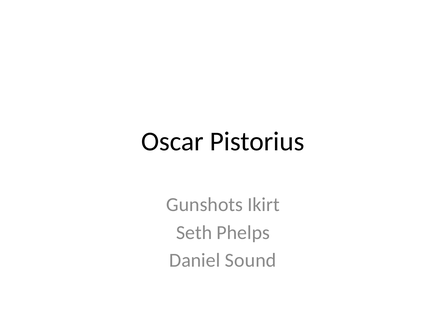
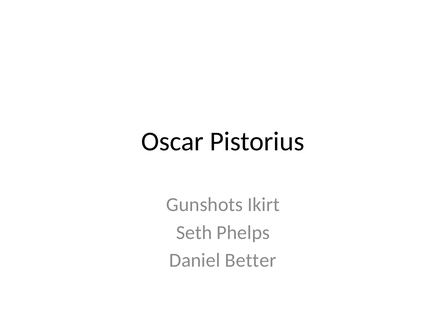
Sound: Sound -> Better
